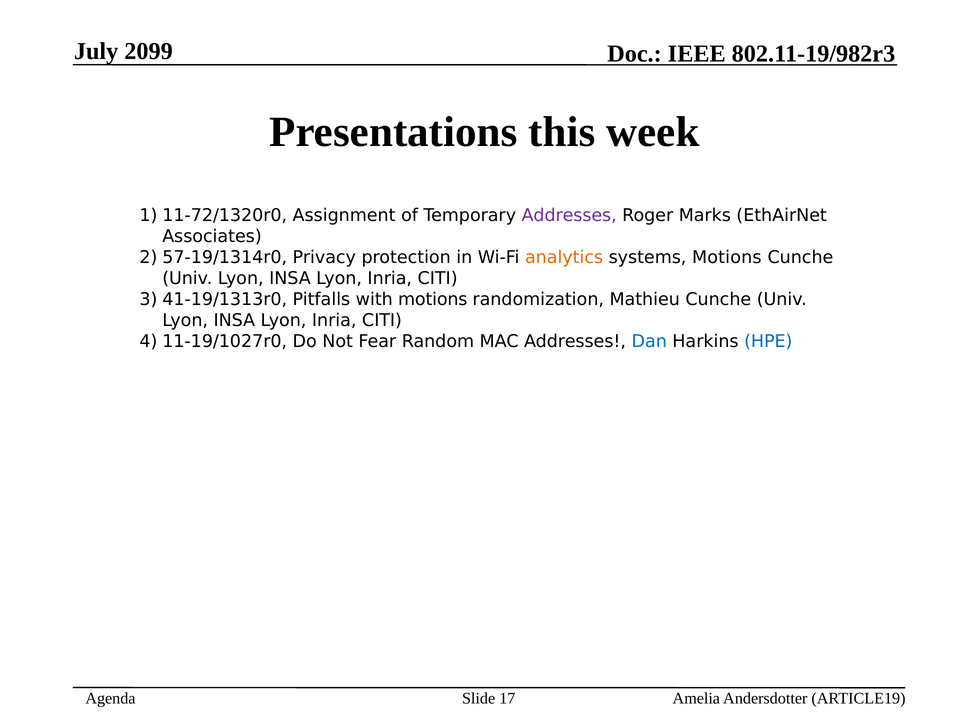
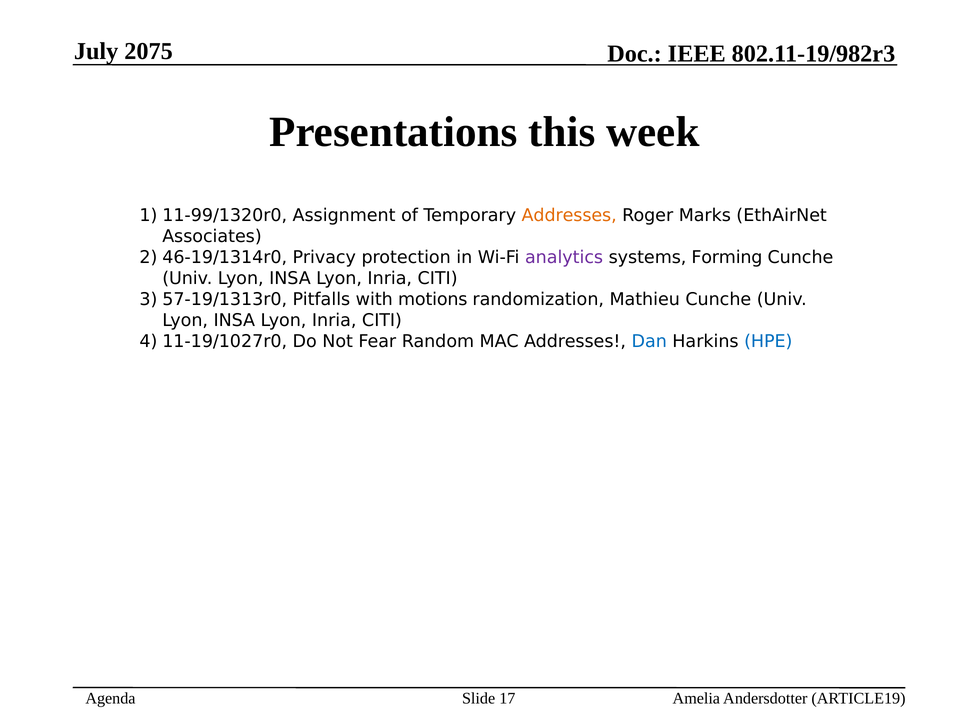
2099: 2099 -> 2075
11-72/1320r0: 11-72/1320r0 -> 11-99/1320r0
Addresses at (569, 215) colour: purple -> orange
57-19/1314r0: 57-19/1314r0 -> 46-19/1314r0
analytics colour: orange -> purple
systems Motions: Motions -> Forming
41-19/1313r0: 41-19/1313r0 -> 57-19/1313r0
